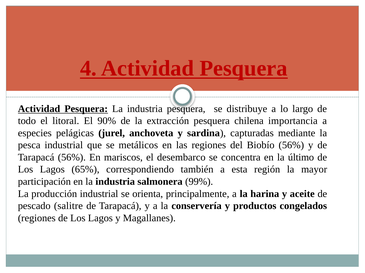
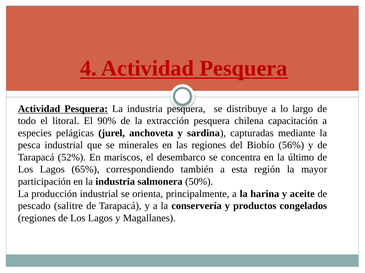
importancia: importancia -> capacitación
metálicos: metálicos -> minerales
Tarapacá 56%: 56% -> 52%
99%: 99% -> 50%
